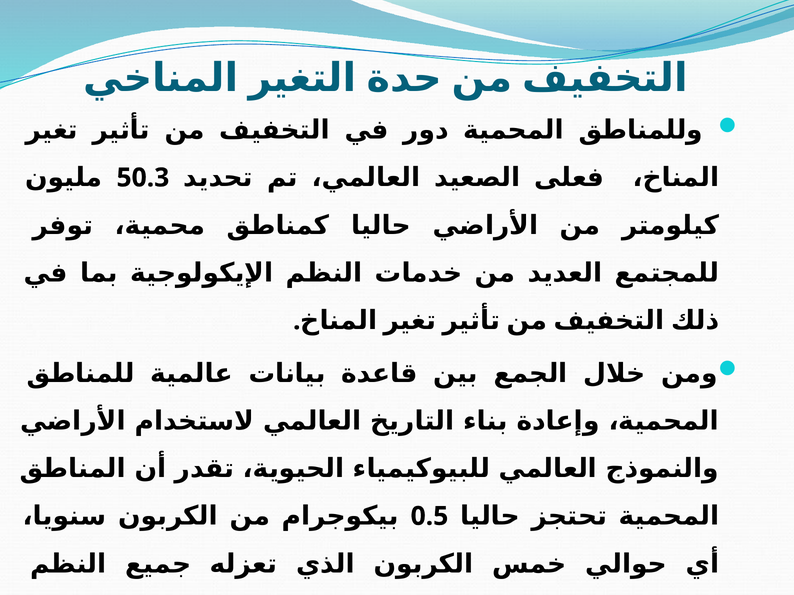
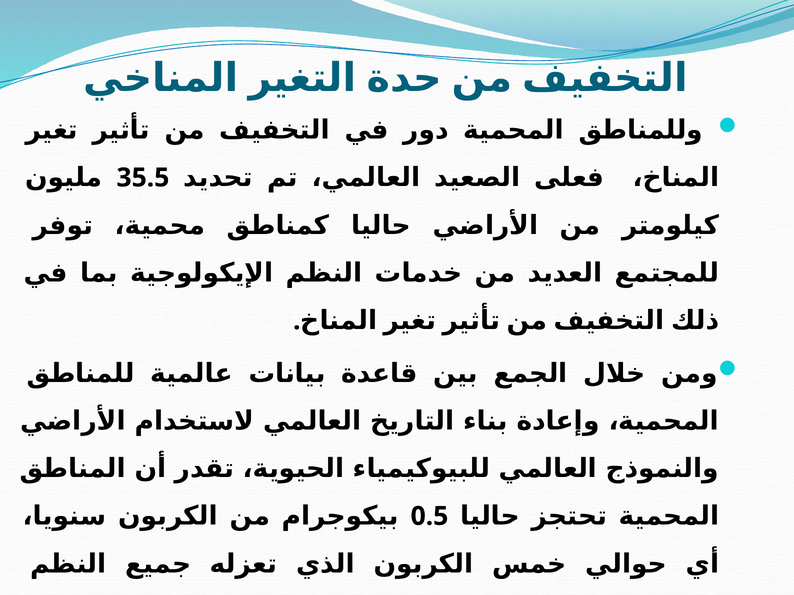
50.3: 50.3 -> 35.5
